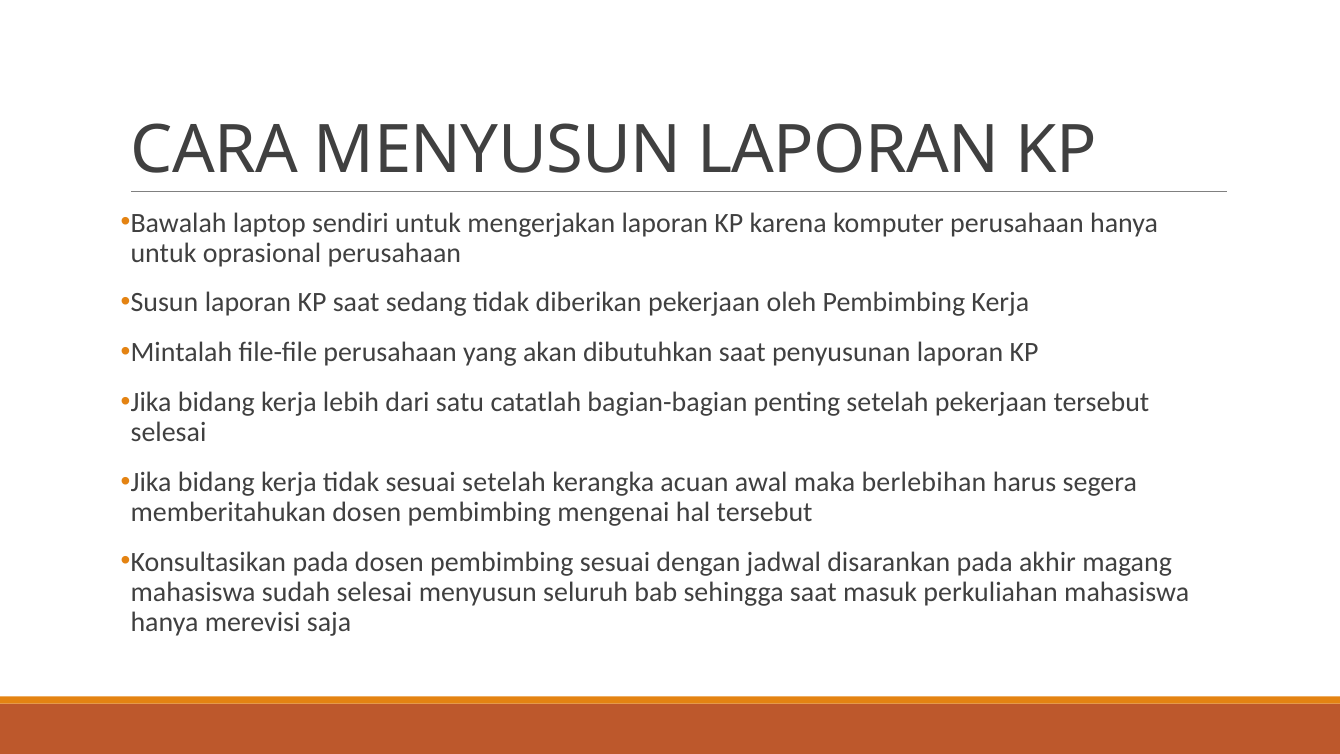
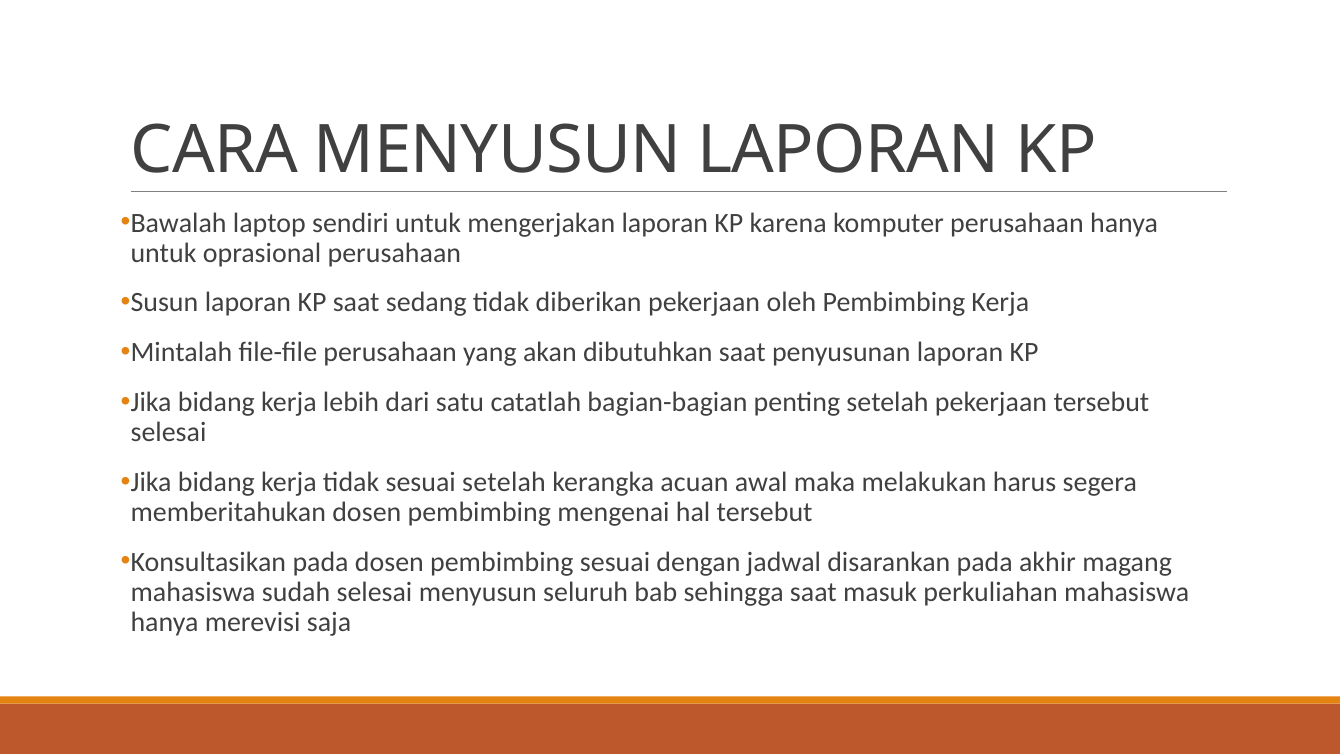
berlebihan: berlebihan -> melakukan
